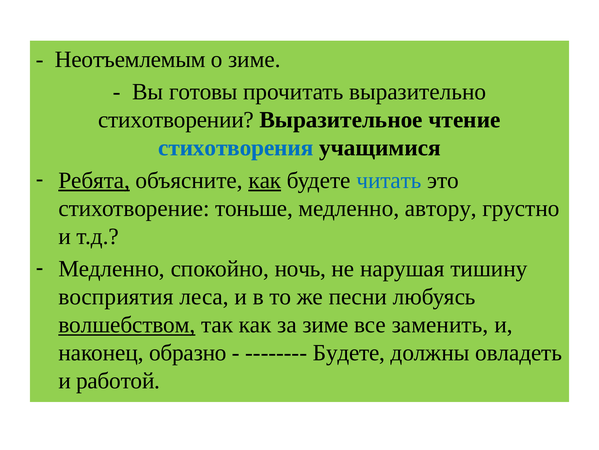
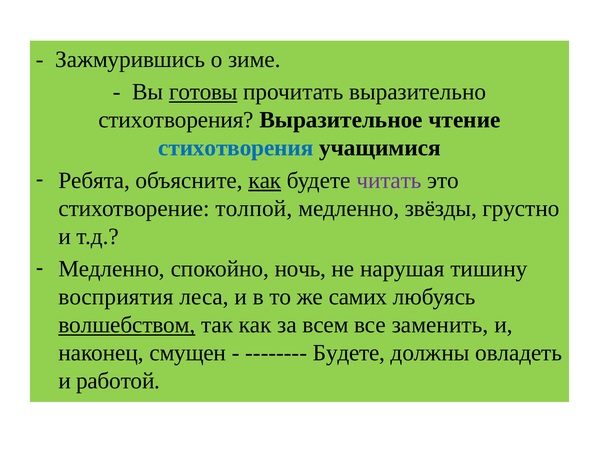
Неотъемлемым: Неотъемлемым -> Зажмурившись
готовы underline: none -> present
стихотворении at (176, 120): стихотворении -> стихотворения
Ребята underline: present -> none
читать colour: blue -> purple
тоньше: тоньше -> толпой
автору: автору -> звёзды
песни: песни -> самих
за зиме: зиме -> всем
образно: образно -> смущен
